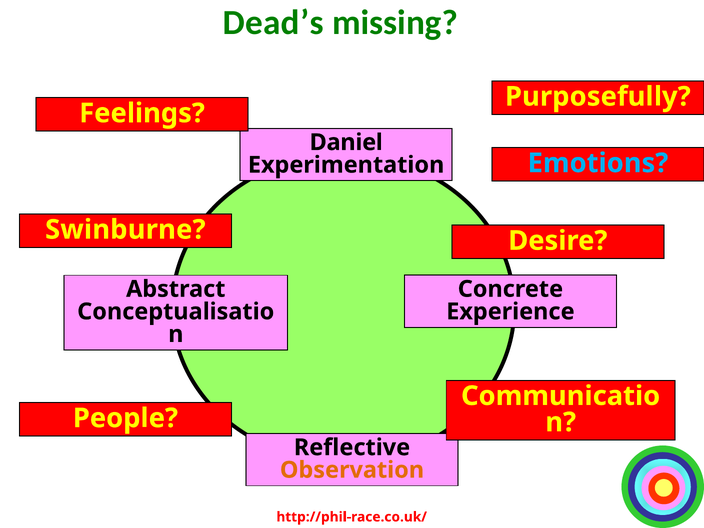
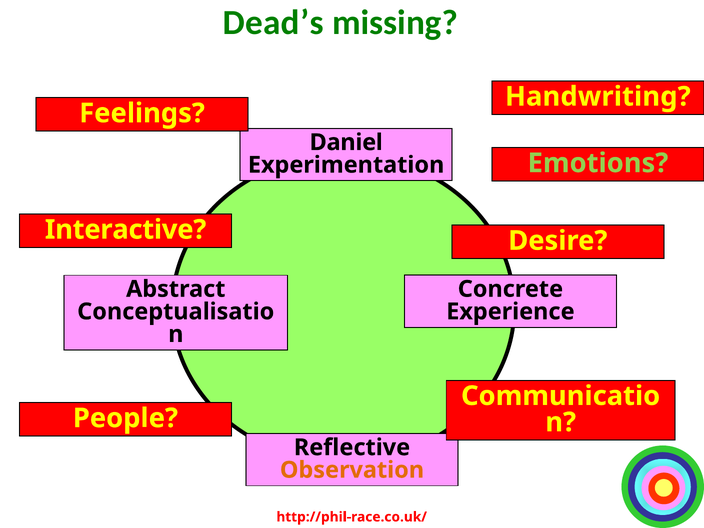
Purposefully: Purposefully -> Handwriting
Emotions colour: light blue -> light green
Swinburne: Swinburne -> Interactive
